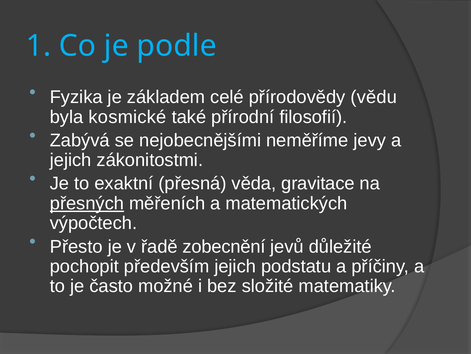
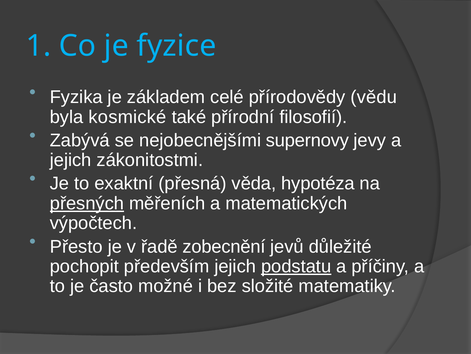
podle: podle -> fyzice
neměříme: neměříme -> supernovy
gravitace: gravitace -> hypotéza
podstatu underline: none -> present
